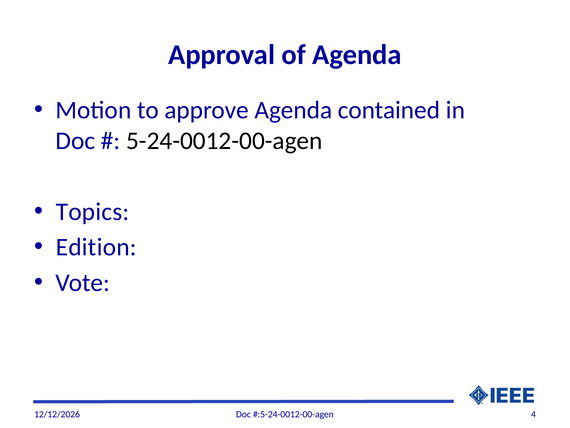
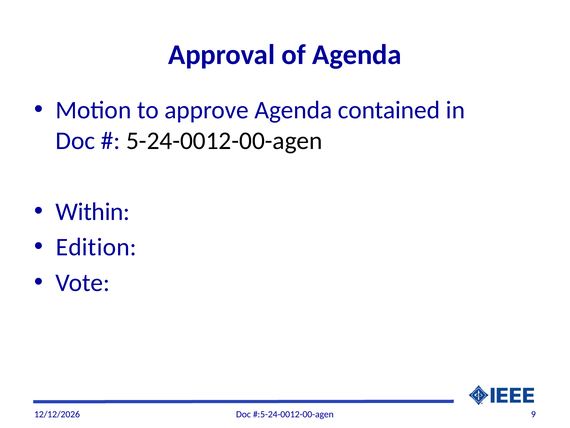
Topics: Topics -> Within
4: 4 -> 9
